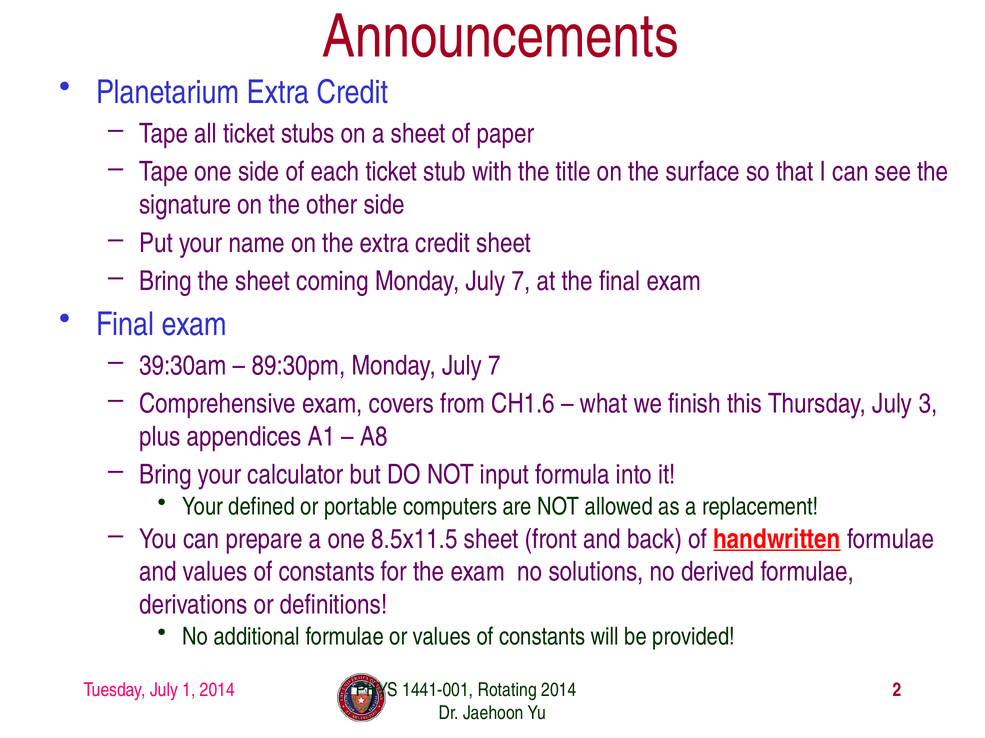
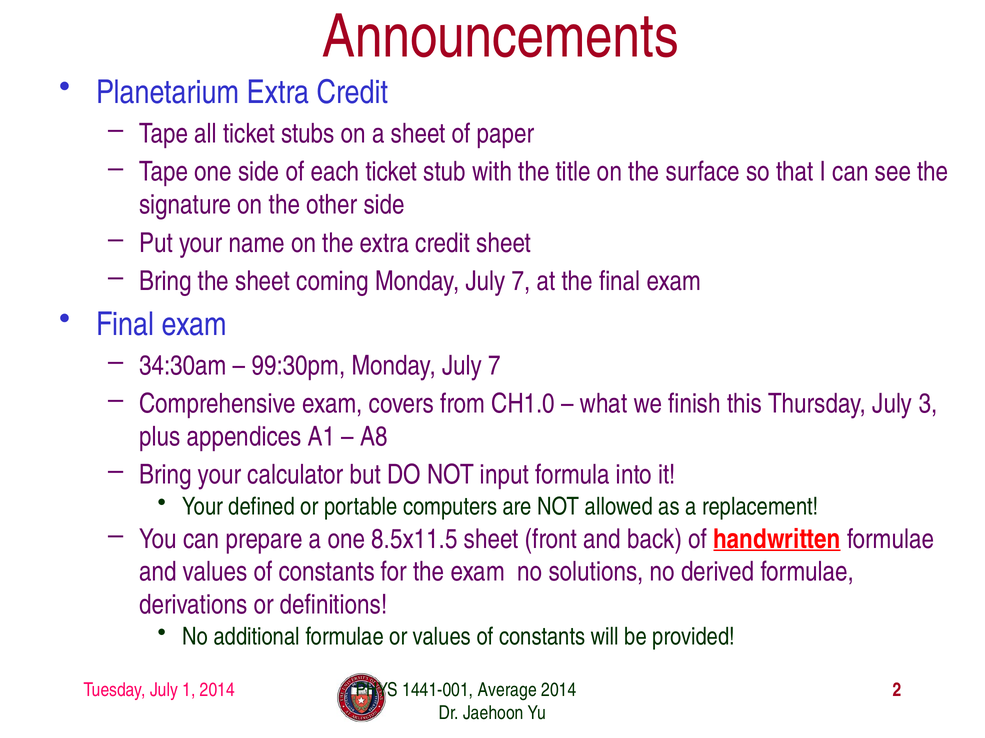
39:30am: 39:30am -> 34:30am
89:30pm: 89:30pm -> 99:30pm
CH1.6: CH1.6 -> CH1.0
Rotating: Rotating -> Average
